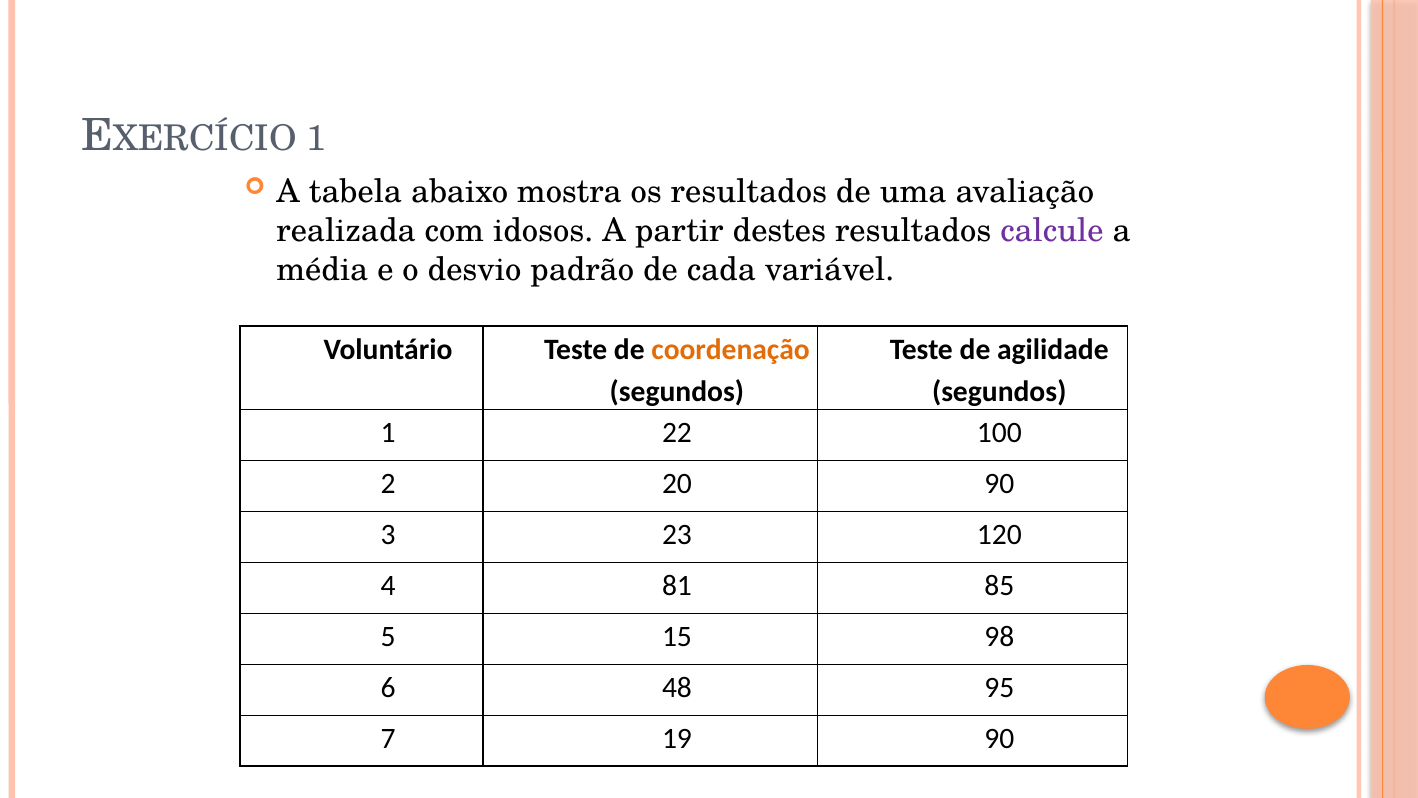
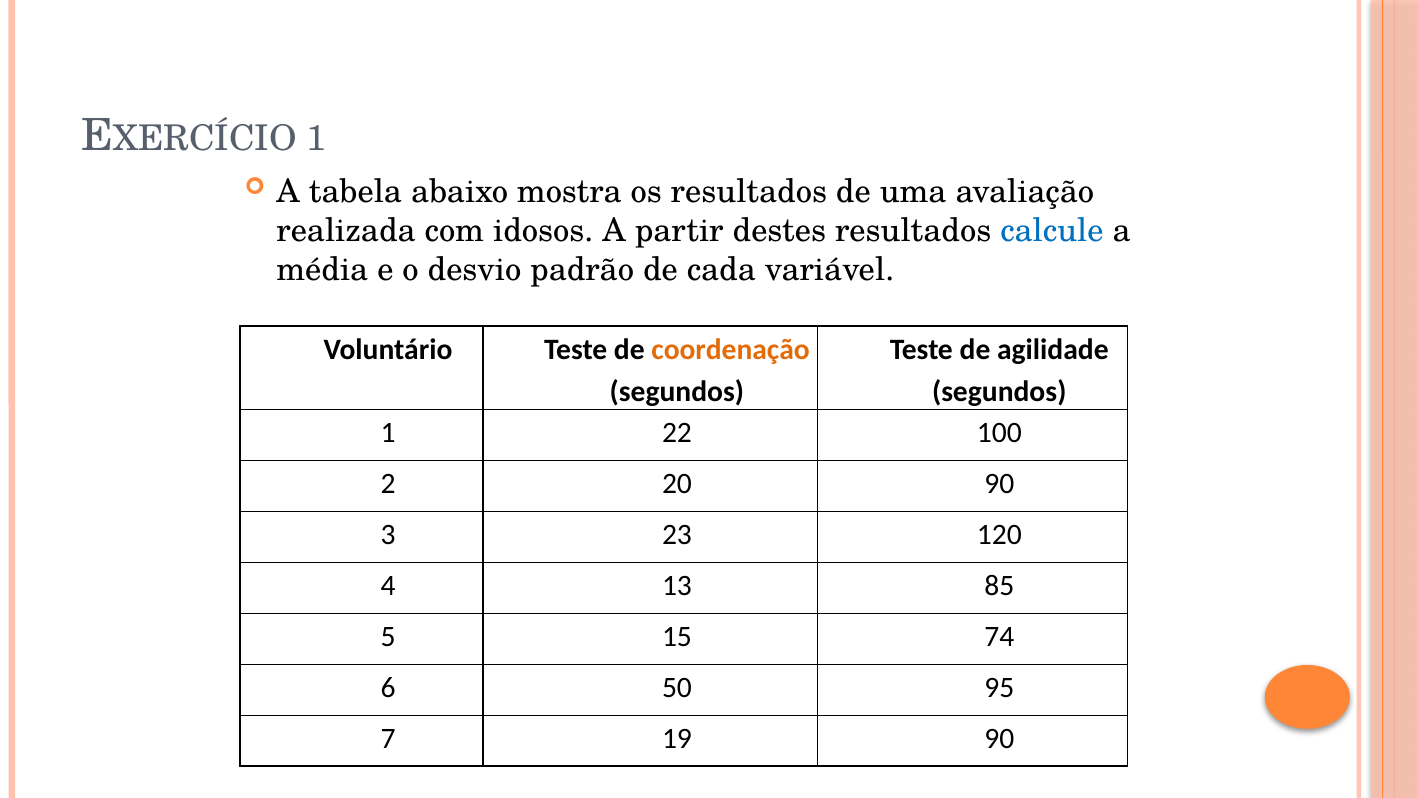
calcule colour: purple -> blue
81: 81 -> 13
98: 98 -> 74
48: 48 -> 50
